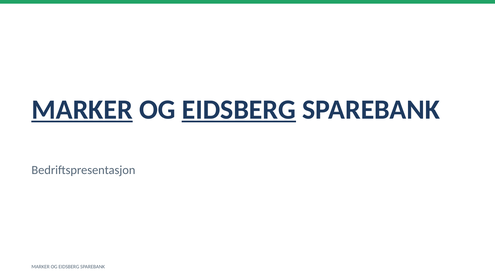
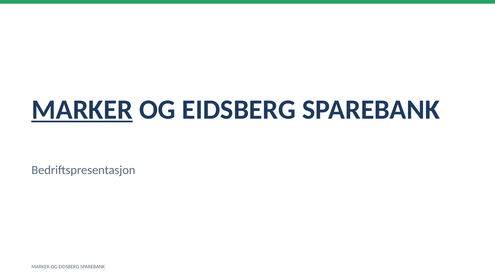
EIDSBERG at (239, 110) underline: present -> none
